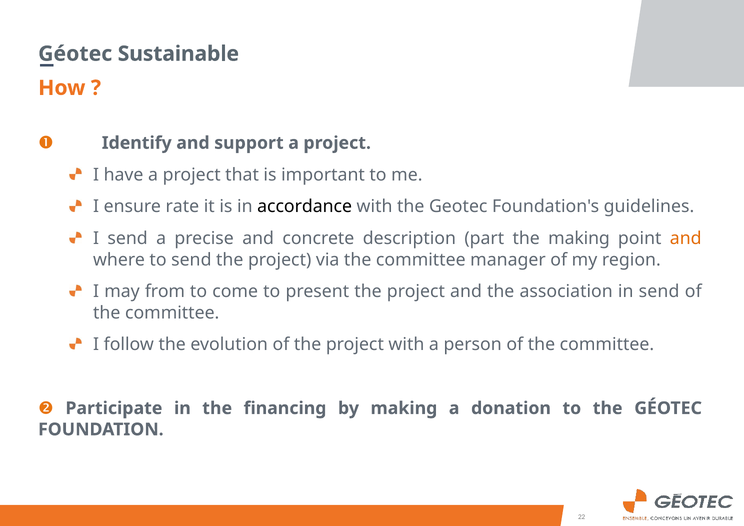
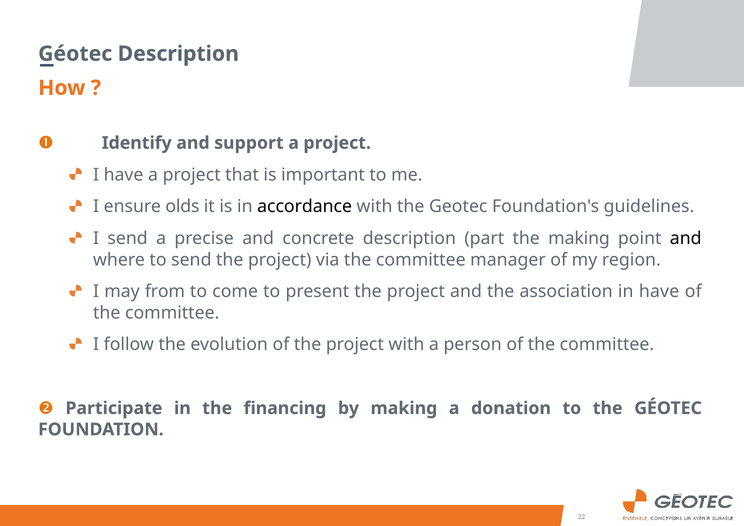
Géotec Sustainable: Sustainable -> Description
rate: rate -> olds
and at (686, 238) colour: orange -> black
in send: send -> have
